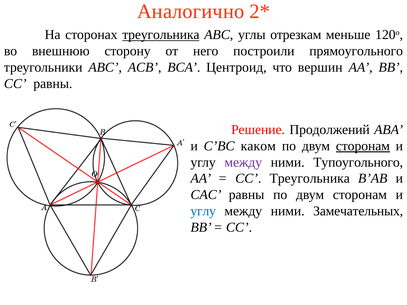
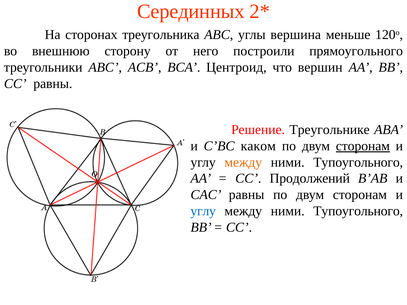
Аналогично: Аналогично -> Серединных
треугольника at (161, 35) underline: present -> none
отрезкам: отрезкам -> вершина
Продолжений: Продолжений -> Треугольнике
между at (243, 162) colour: purple -> orange
CC Треугольника: Треугольника -> Продолжений
Замечательных at (358, 211): Замечательных -> Тупоугольного
